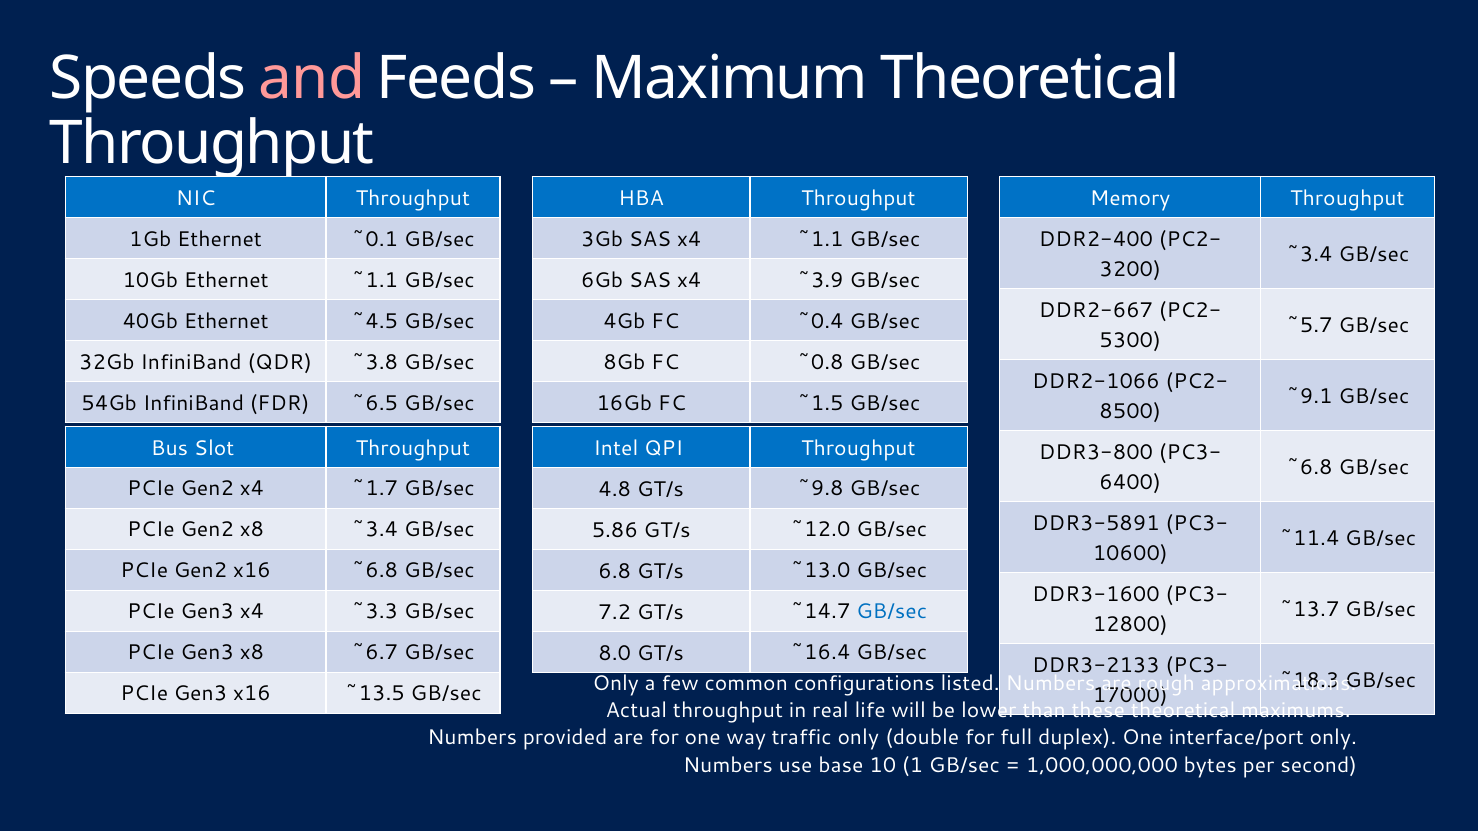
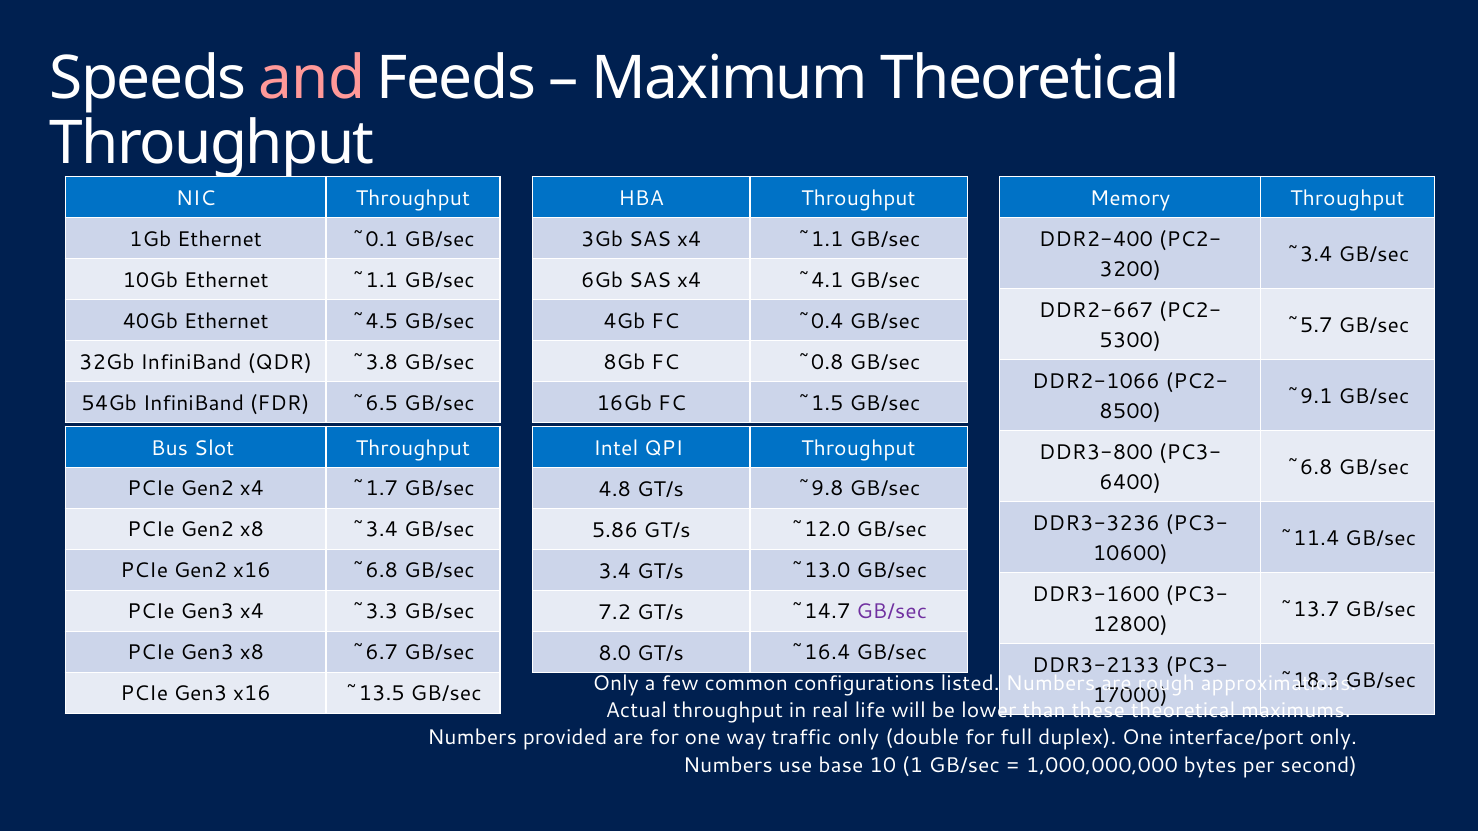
~3.9: ~3.9 -> ~4.1
DDR3-5891: DDR3-5891 -> DDR3-3236
6.8: 6.8 -> 3.4
GB/sec at (892, 612) colour: blue -> purple
